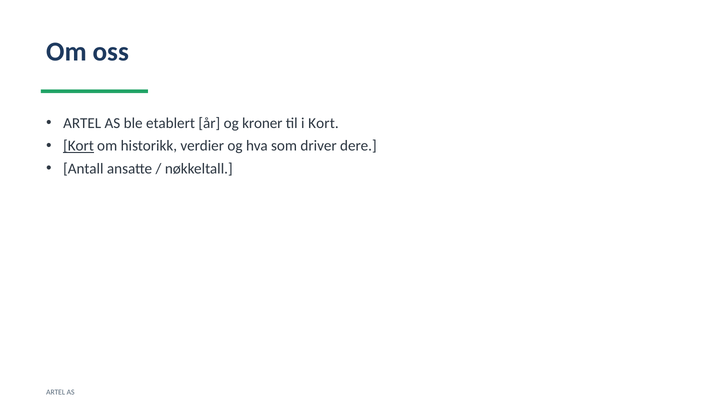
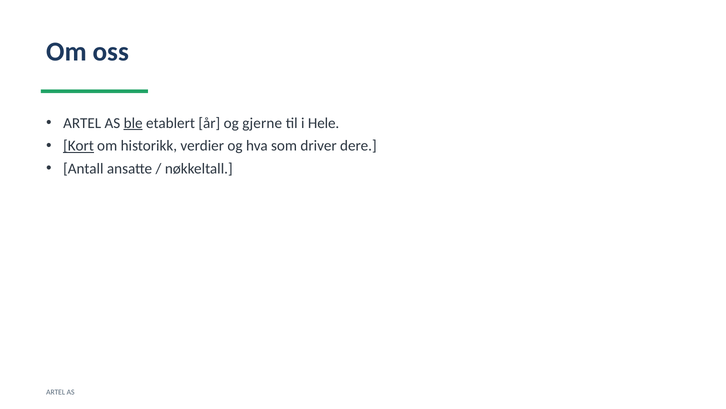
ble underline: none -> present
kroner: kroner -> gjerne
i Kort: Kort -> Hele
